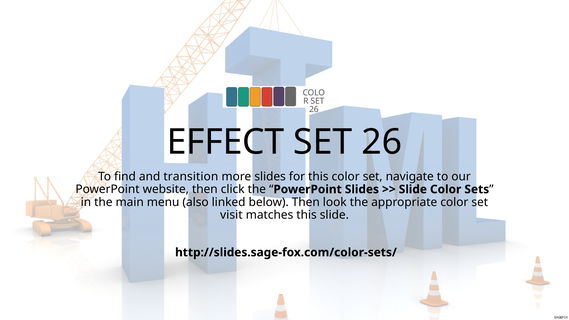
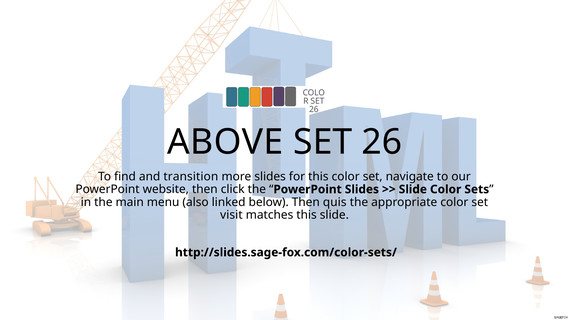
EFFECT: EFFECT -> ABOVE
look: look -> quis
